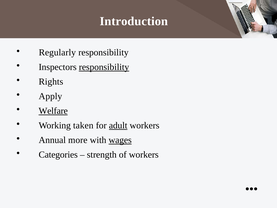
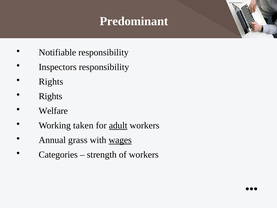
Introduction: Introduction -> Predominant
Regularly: Regularly -> Notifiable
responsibility at (104, 67) underline: present -> none
Apply at (50, 96): Apply -> Rights
Welfare underline: present -> none
more: more -> grass
